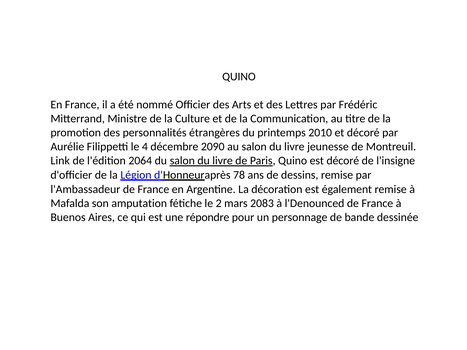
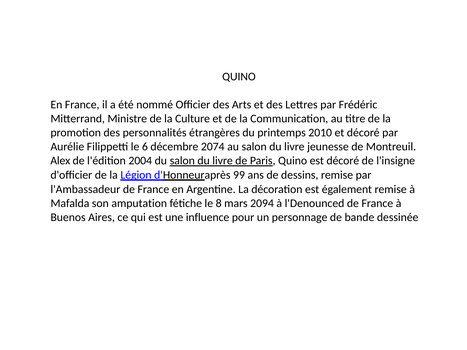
4: 4 -> 6
2090: 2090 -> 2074
Link: Link -> Alex
2064: 2064 -> 2004
78: 78 -> 99
2: 2 -> 8
2083: 2083 -> 2094
répondre: répondre -> influence
